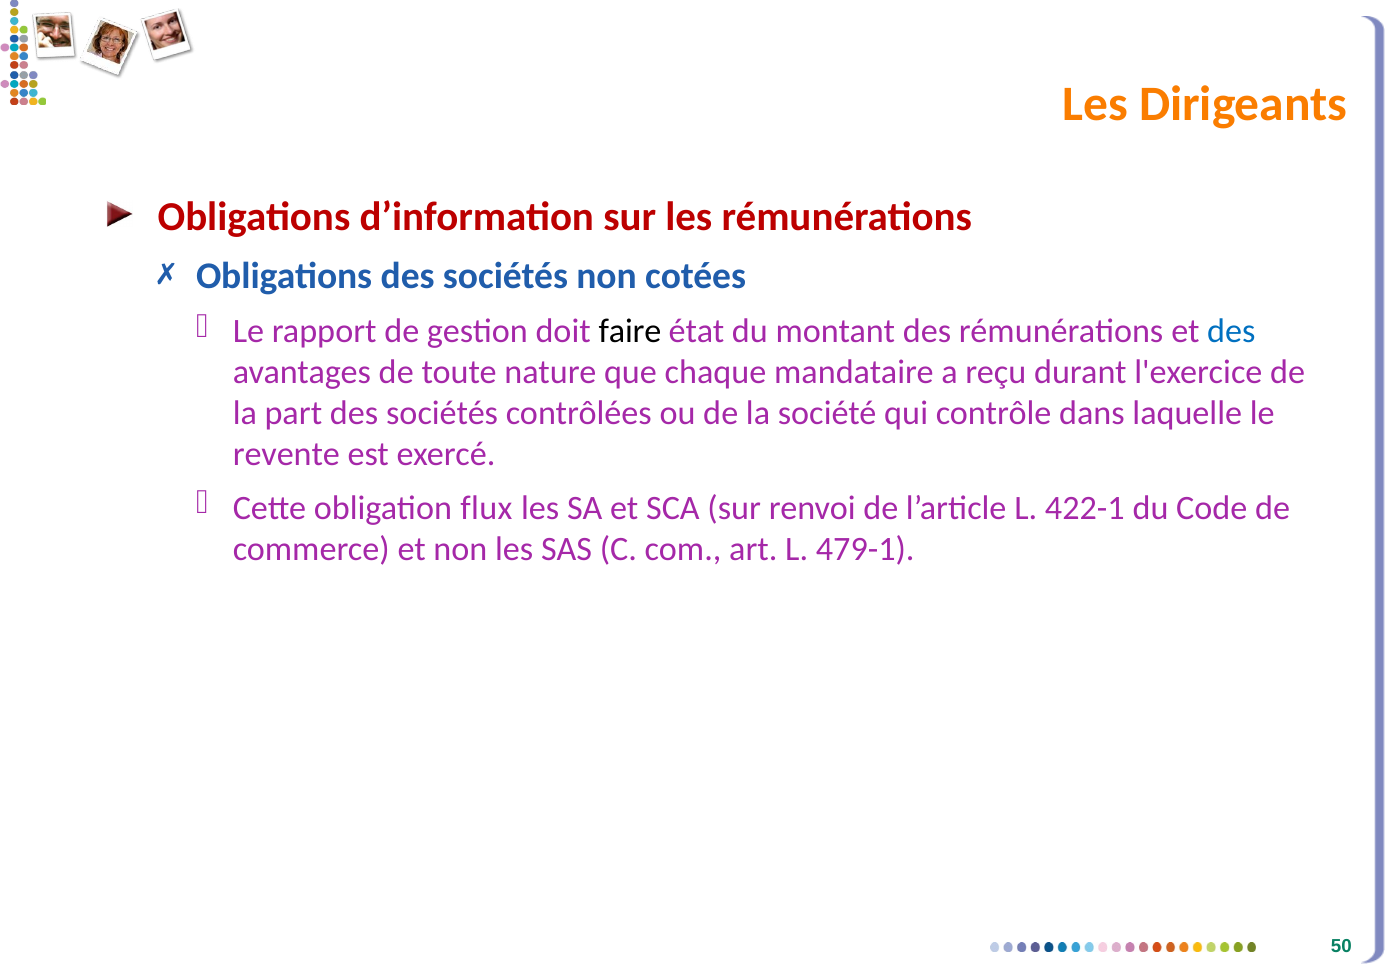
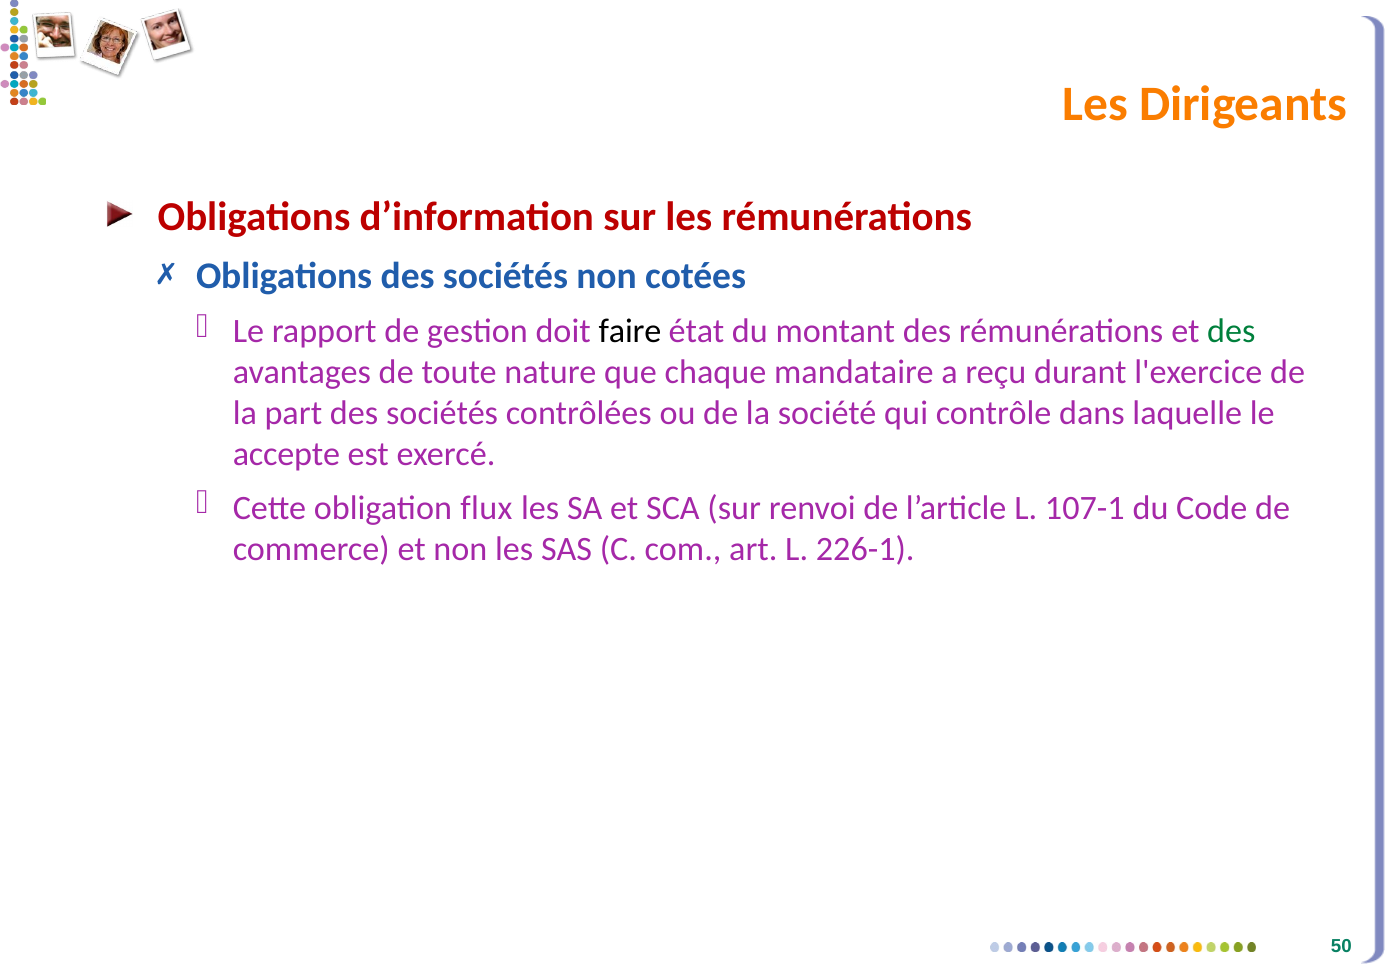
des at (1231, 331) colour: blue -> green
revente: revente -> accepte
422-1: 422-1 -> 107-1
479-1: 479-1 -> 226-1
